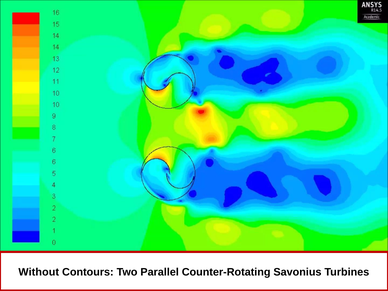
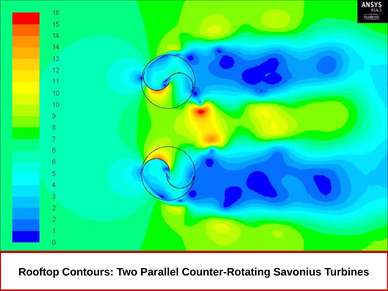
Without: Without -> Rooftop
